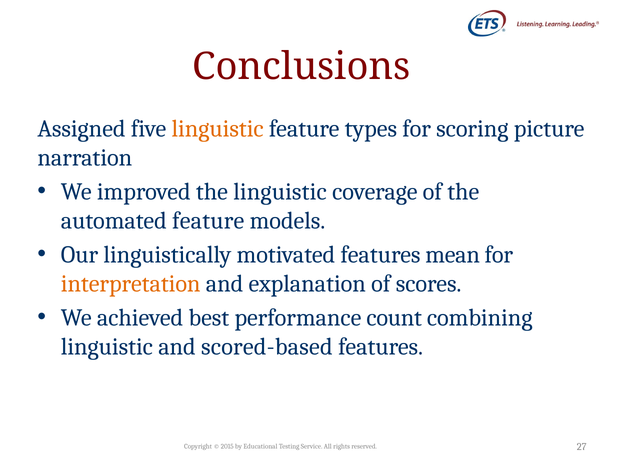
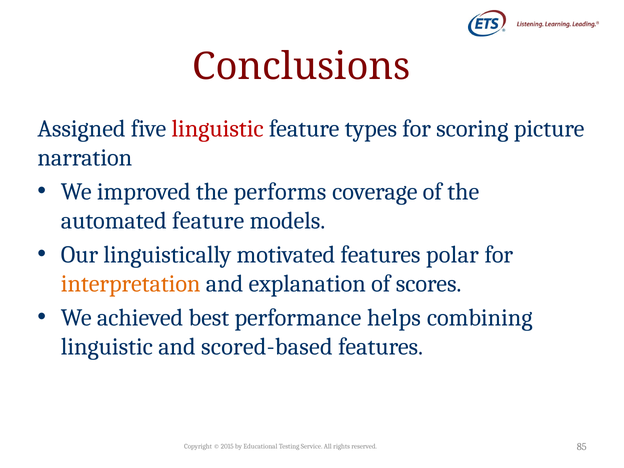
linguistic at (218, 129) colour: orange -> red
the linguistic: linguistic -> performs
mean: mean -> polar
count: count -> helps
27: 27 -> 85
